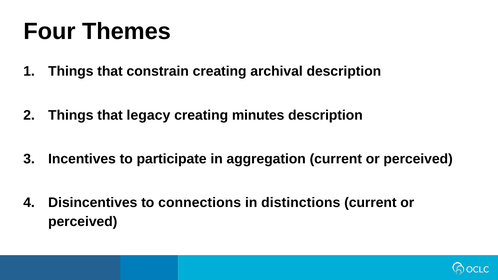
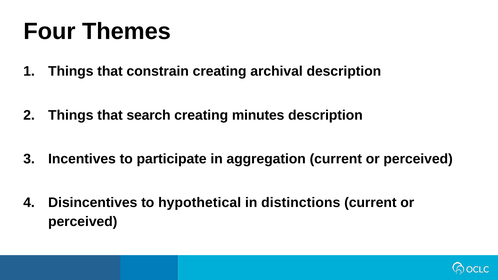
legacy: legacy -> search
connections: connections -> hypothetical
